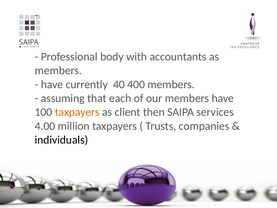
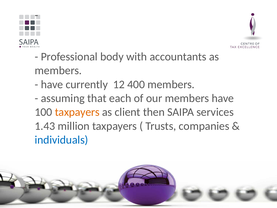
40: 40 -> 12
4.00: 4.00 -> 1.43
individuals colour: black -> blue
